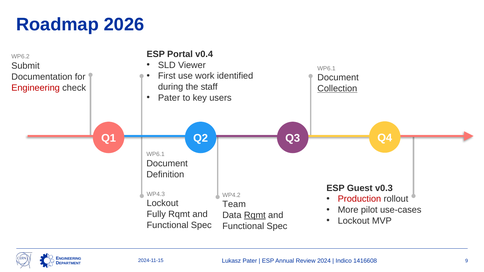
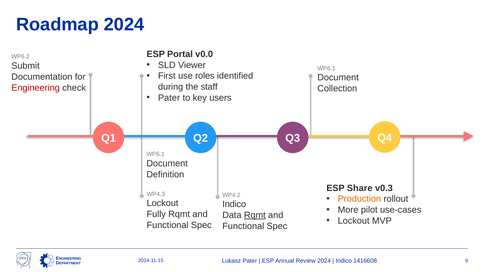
Roadmap 2026: 2026 -> 2024
v0.4: v0.4 -> v0.0
work: work -> roles
Collection underline: present -> none
Guest: Guest -> Share
Production colour: red -> orange
Team at (234, 204): Team -> Indico
